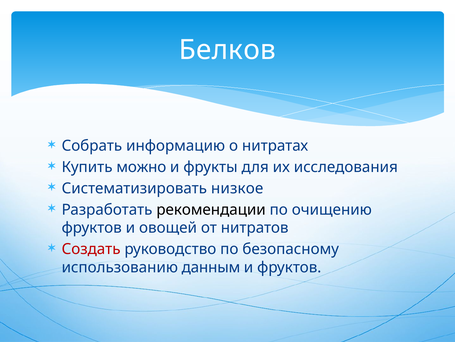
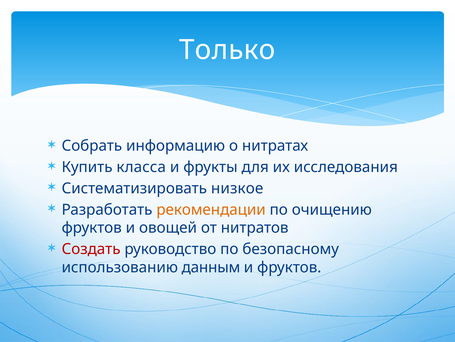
Белков: Белков -> Только
можно: можно -> класса
рекомендации colour: black -> orange
